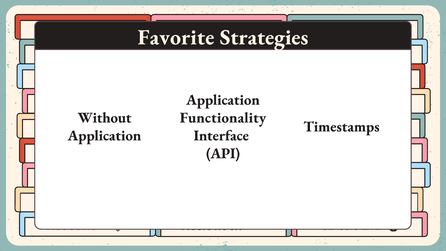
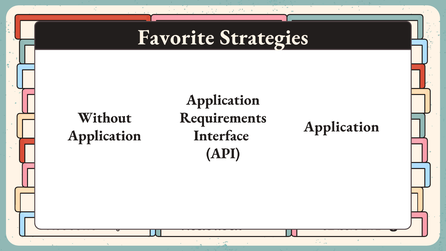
Functionality: Functionality -> Requirements
Timestamps at (342, 126): Timestamps -> Application
